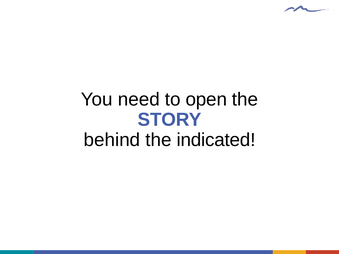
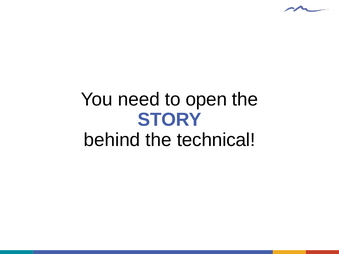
indicated: indicated -> technical
